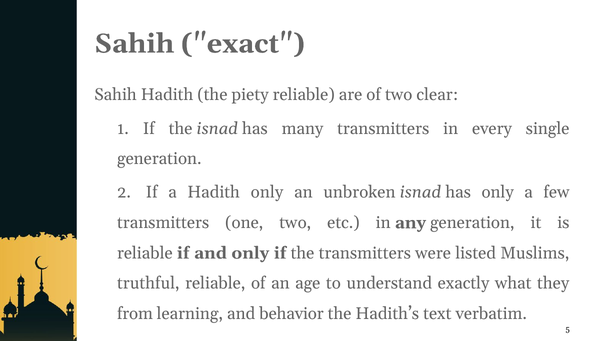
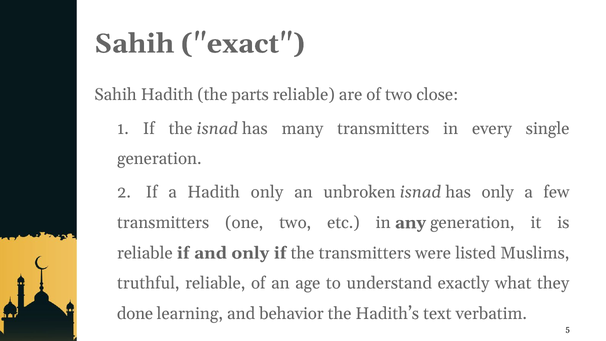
piety: piety -> parts
clear: clear -> close
from: from -> done
